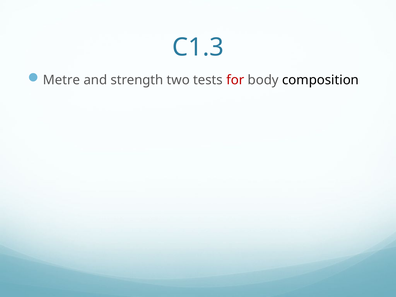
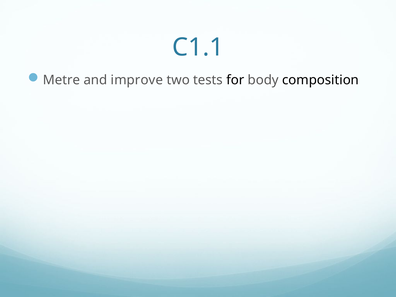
C1.3: C1.3 -> C1.1
strength: strength -> improve
for colour: red -> black
